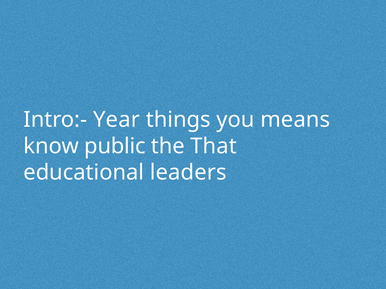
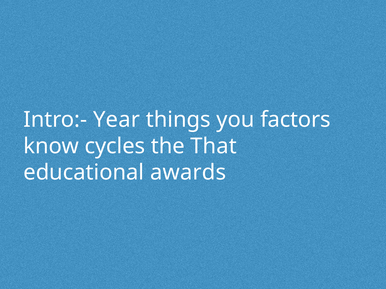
means: means -> factors
public: public -> cycles
leaders: leaders -> awards
